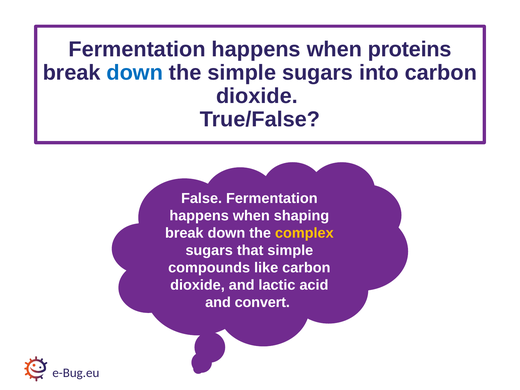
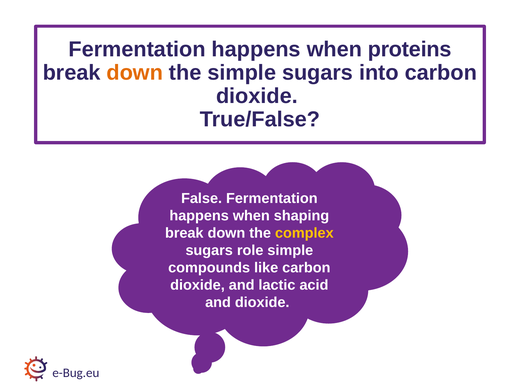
down at (135, 73) colour: blue -> orange
that: that -> role
and convert: convert -> dioxide
